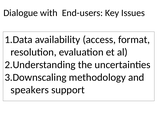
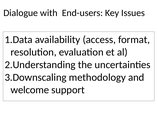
speakers: speakers -> welcome
